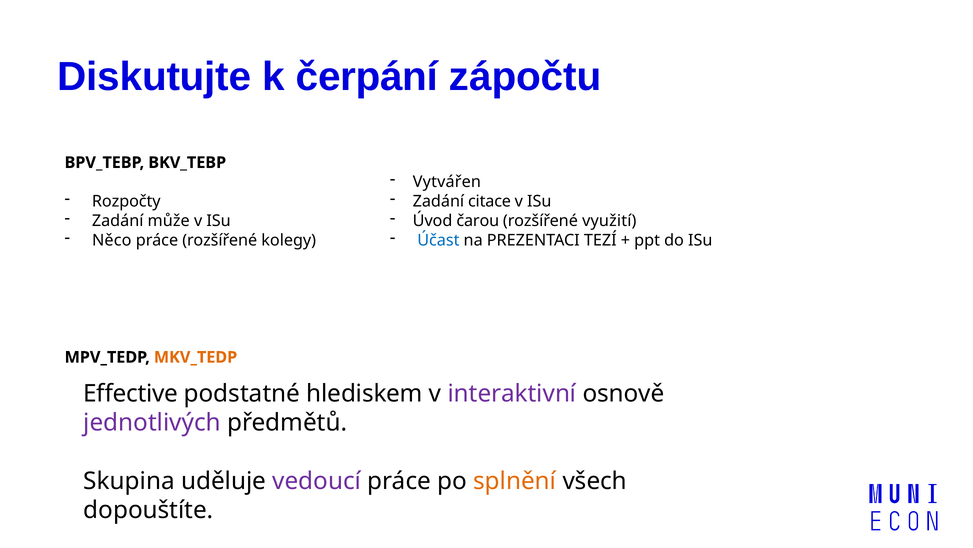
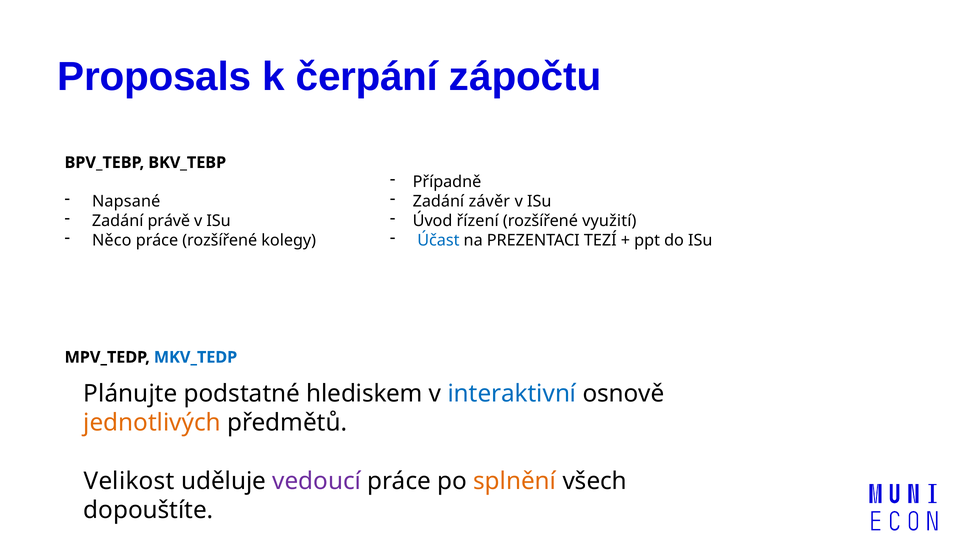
Diskutujte: Diskutujte -> Proposals
Vytvářen: Vytvářen -> Případně
Rozpočty: Rozpočty -> Napsané
citace: citace -> závěr
může: může -> právě
čarou: čarou -> řízení
MKV_TEDP colour: orange -> blue
Effective: Effective -> Plánujte
interaktivní colour: purple -> blue
jednotlivých colour: purple -> orange
Skupina: Skupina -> Velikost
